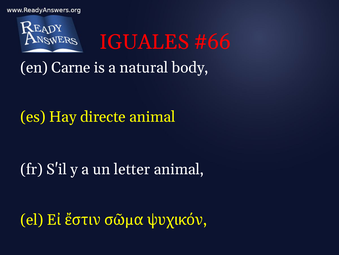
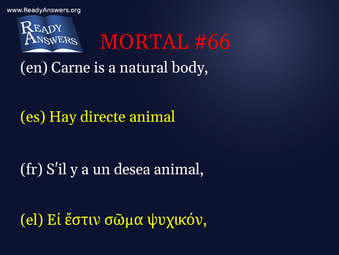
IGUALES: IGUALES -> MORTAL
letter: letter -> desea
